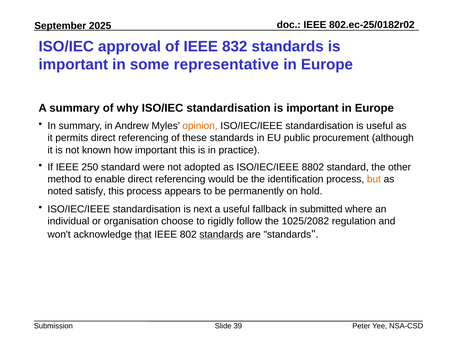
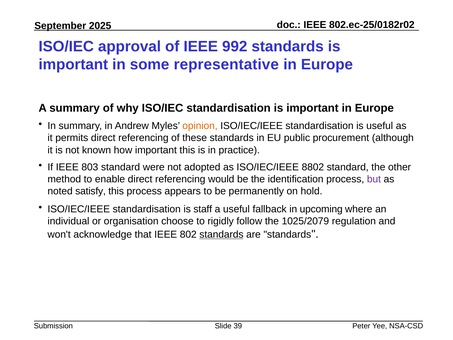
832: 832 -> 992
250: 250 -> 803
but colour: orange -> purple
next: next -> staff
submitted: submitted -> upcoming
1025/2082: 1025/2082 -> 1025/2079
that underline: present -> none
